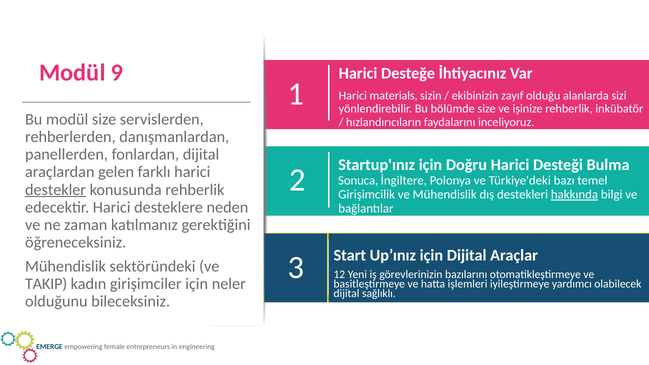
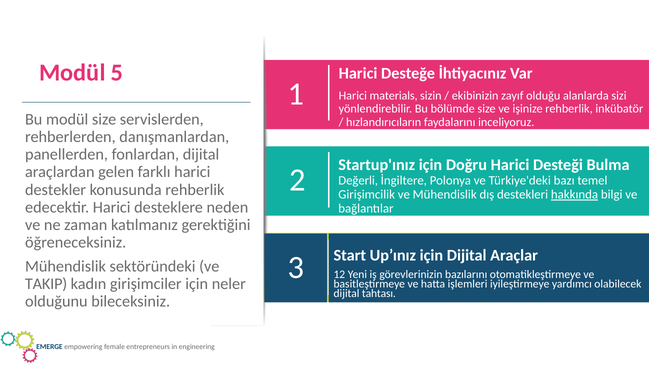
9: 9 -> 5
Sonuca: Sonuca -> Değerli
destekler underline: present -> none
sağlıklı: sağlıklı -> tahtası
